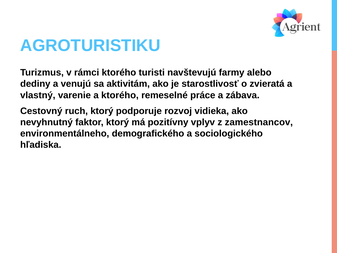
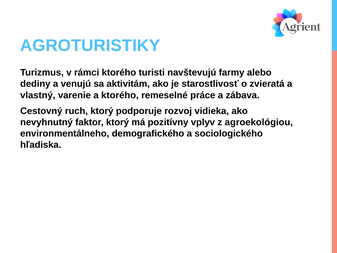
AGROTURISTIKU: AGROTURISTIKU -> AGROTURISTIKY
zamestnancov: zamestnancov -> agroekológiou
